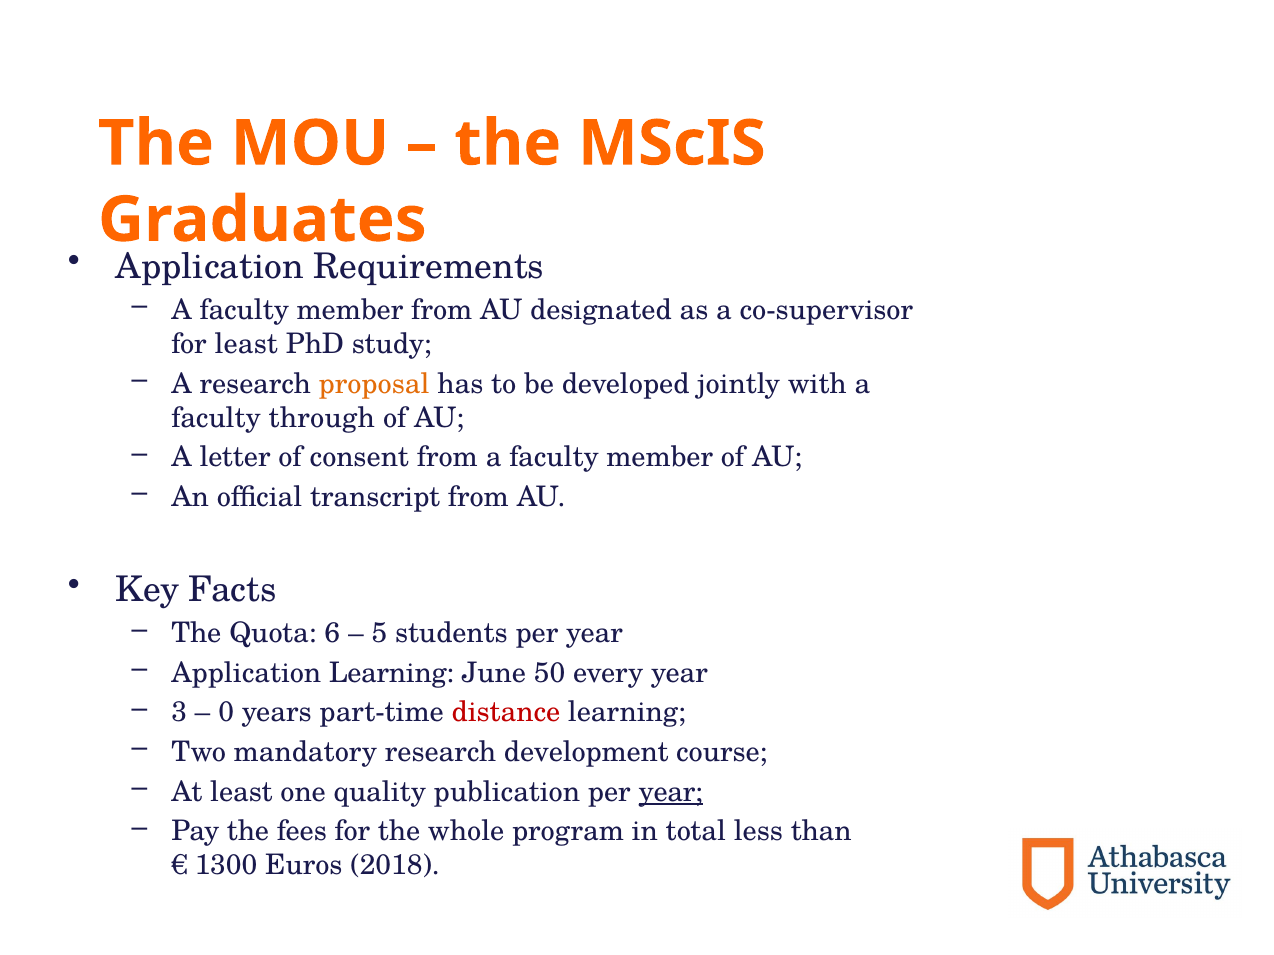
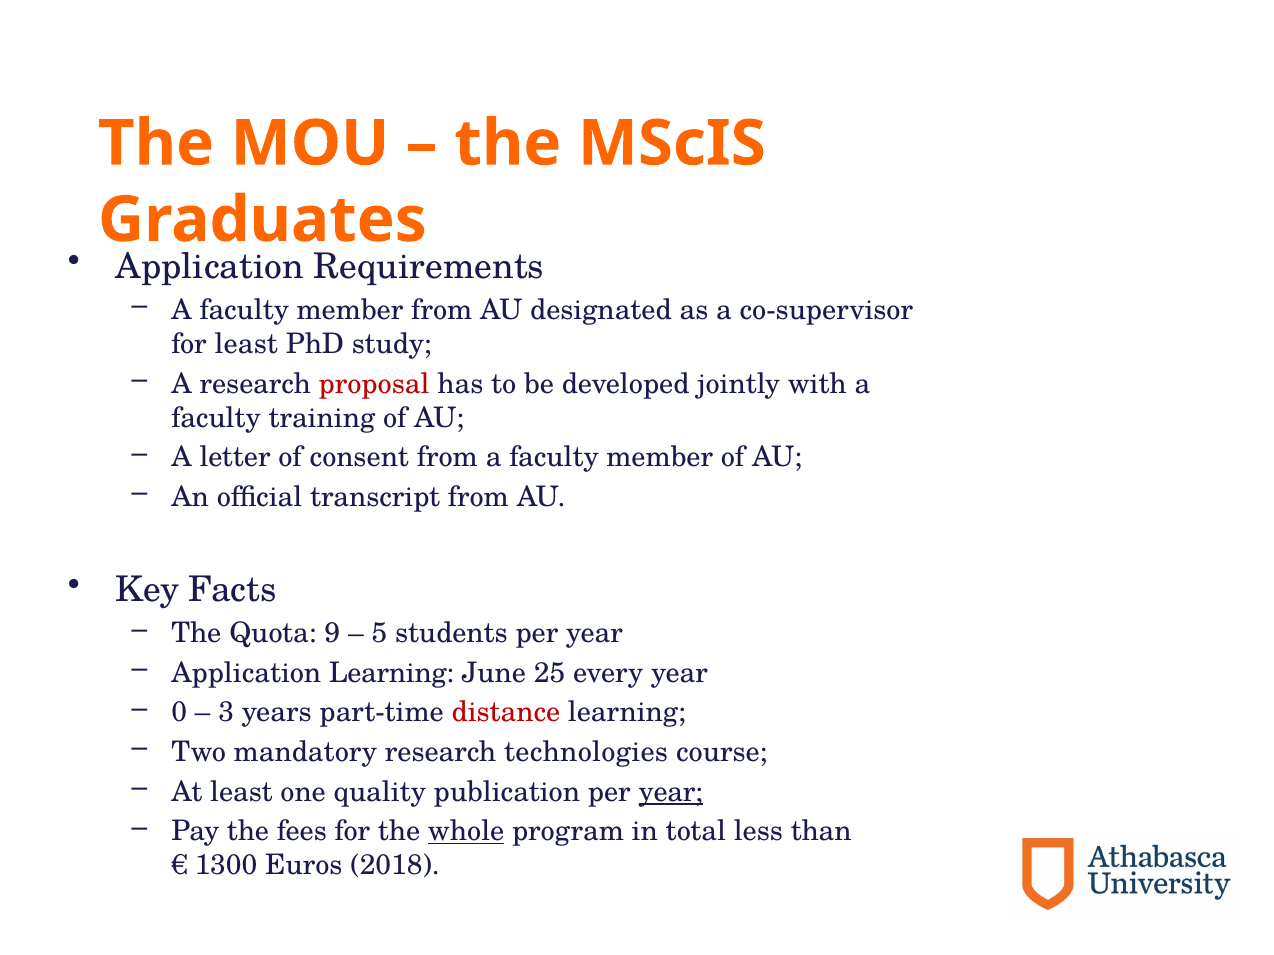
proposal colour: orange -> red
through: through -> training
6: 6 -> 9
50: 50 -> 25
3: 3 -> 0
0: 0 -> 3
development: development -> technologies
whole underline: none -> present
